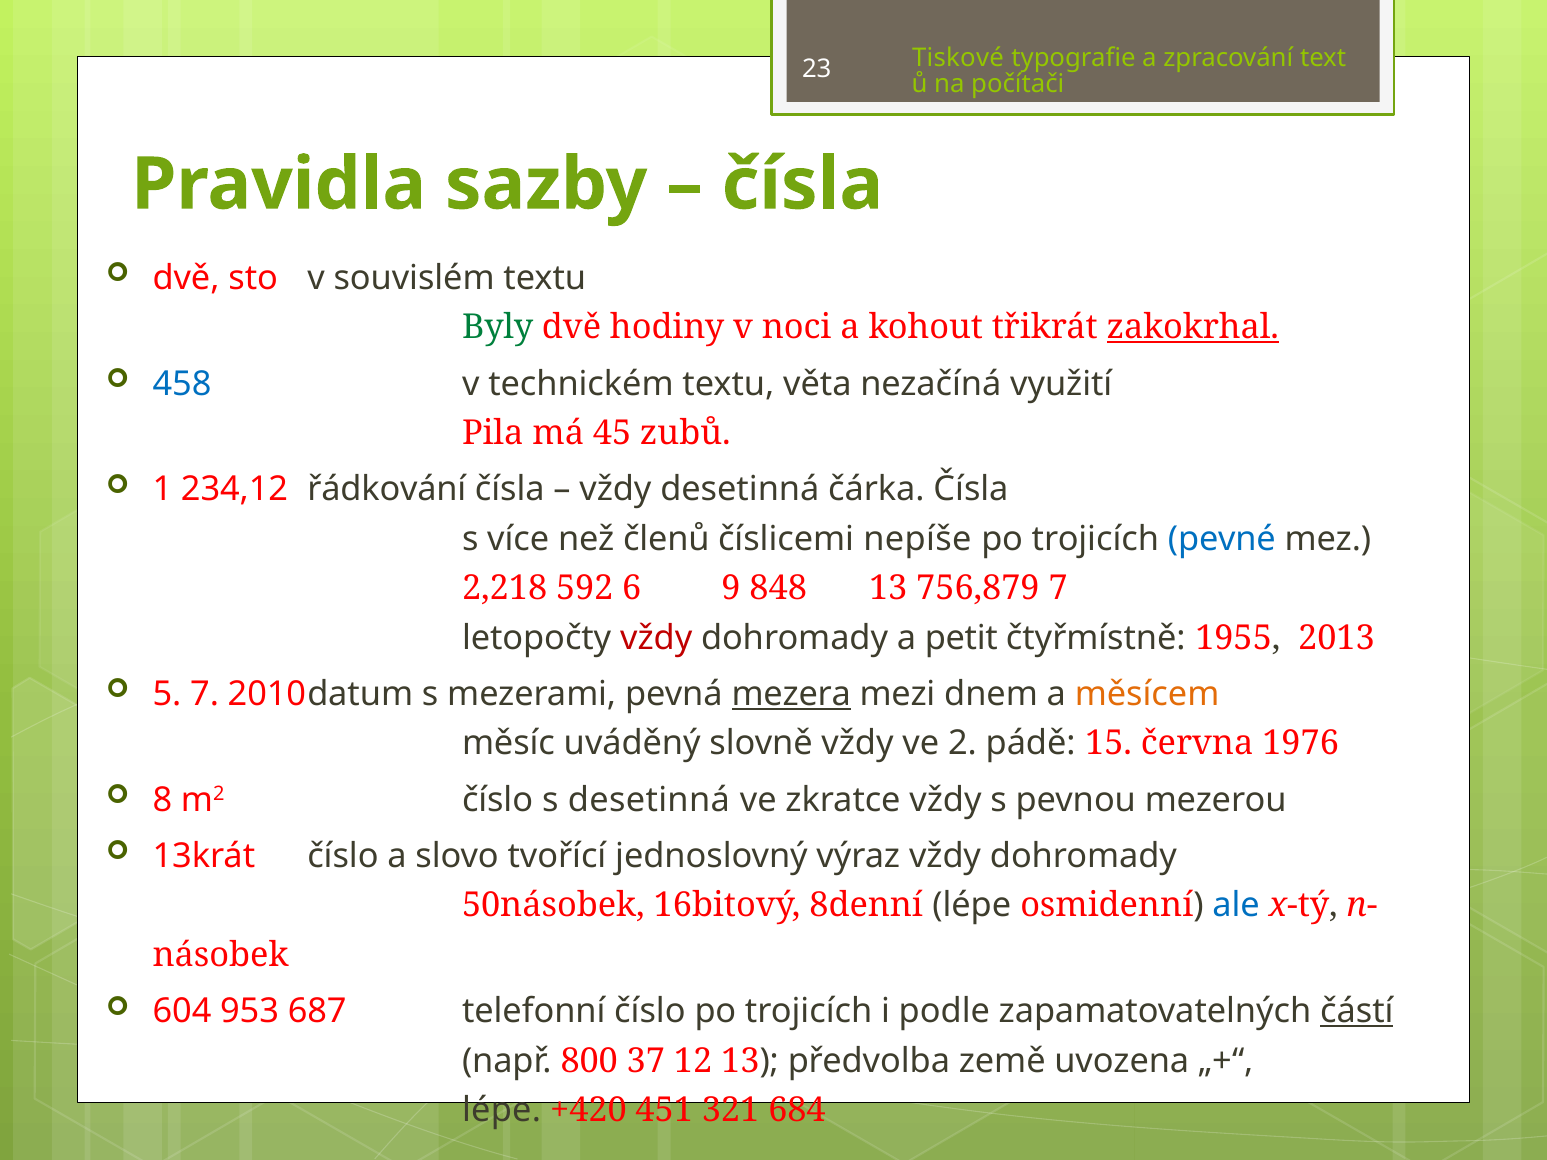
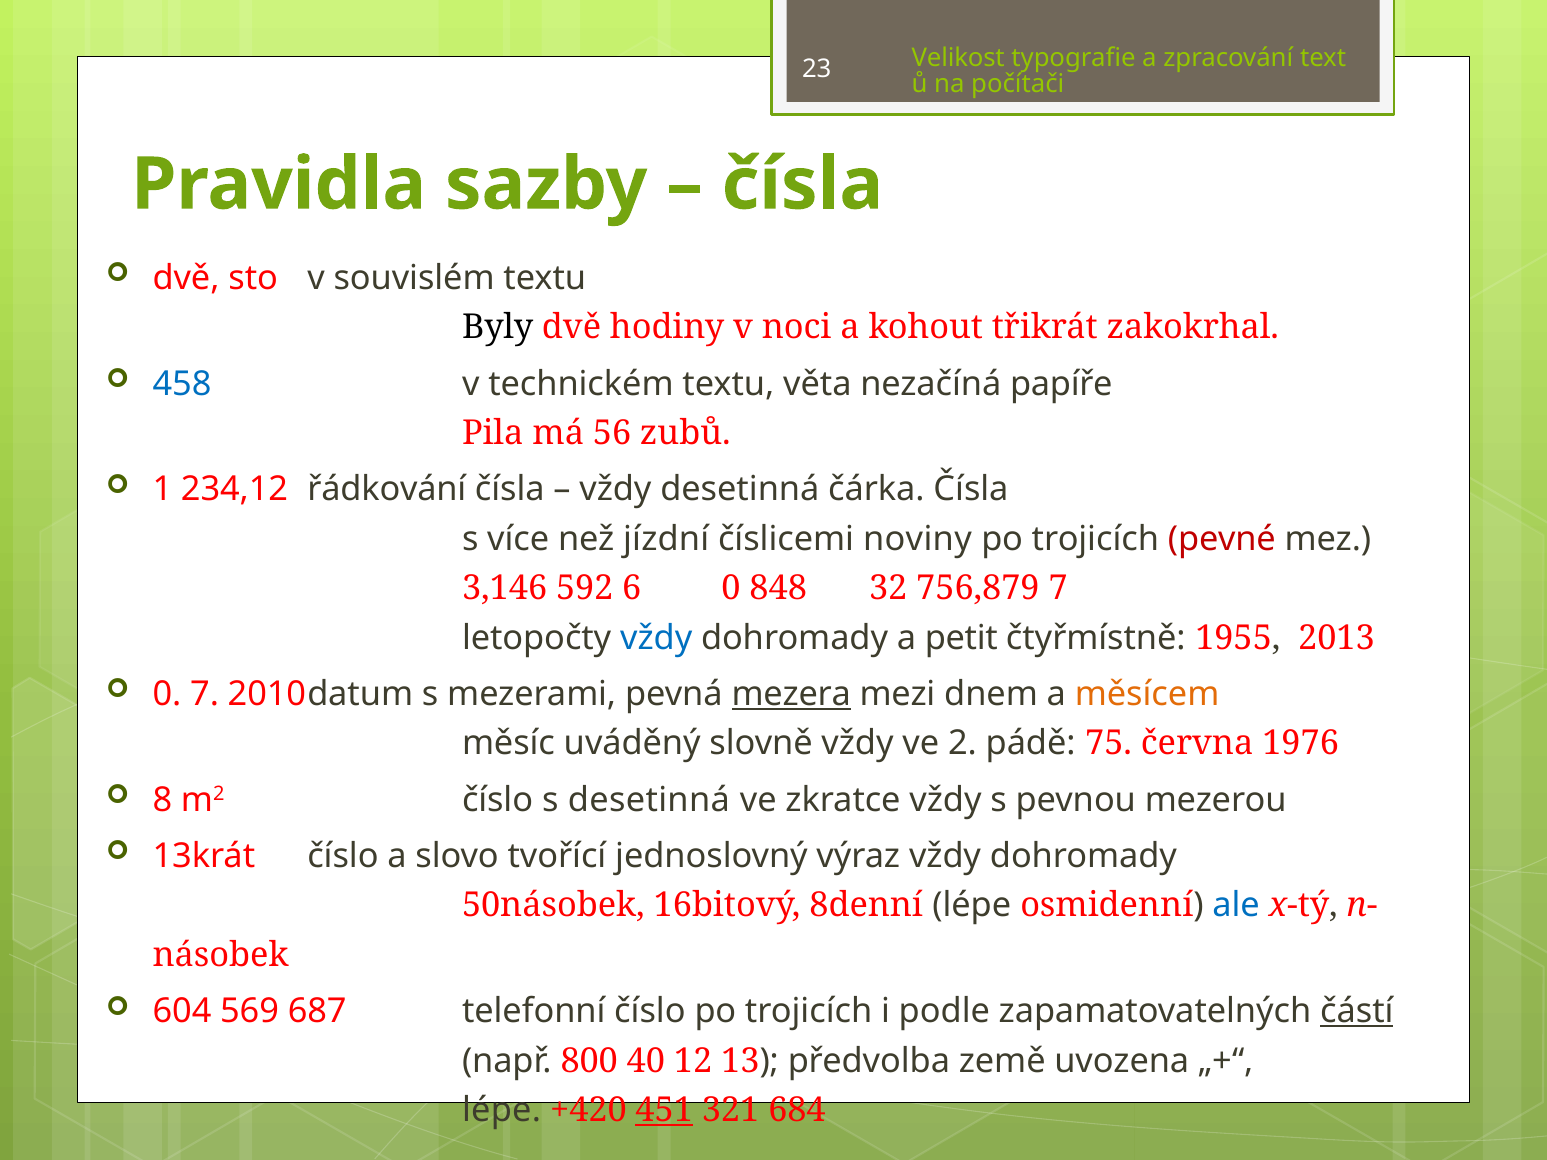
Tiskové: Tiskové -> Velikost
Byly colour: green -> black
zakokrhal underline: present -> none
využití: využití -> papíře
45: 45 -> 56
členů: členů -> jízdní
nepíše: nepíše -> noviny
pevné colour: blue -> red
2,218: 2,218 -> 3,146
6 9: 9 -> 0
848 13: 13 -> 32
vždy at (656, 638) colour: red -> blue
5 at (167, 694): 5 -> 0
15: 15 -> 75
953: 953 -> 569
37: 37 -> 40
451 underline: none -> present
